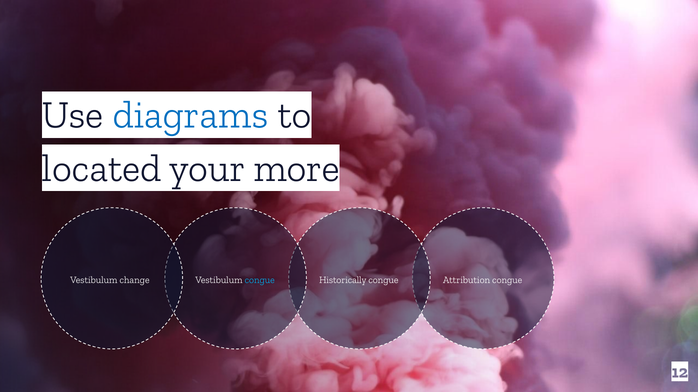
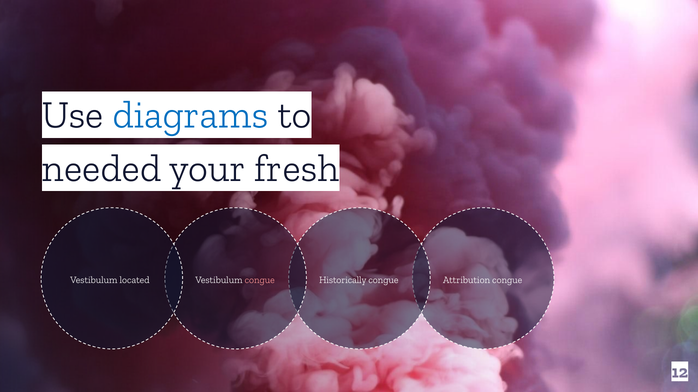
located: located -> needed
more: more -> fresh
change: change -> located
congue at (260, 280) colour: light blue -> pink
